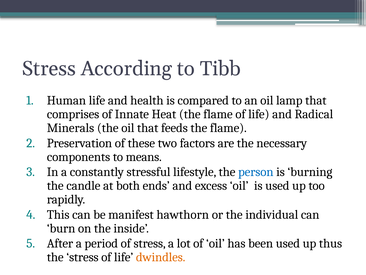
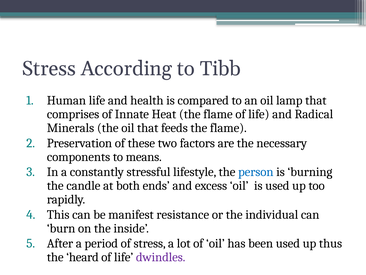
hawthorn: hawthorn -> resistance
the stress: stress -> heard
dwindles colour: orange -> purple
